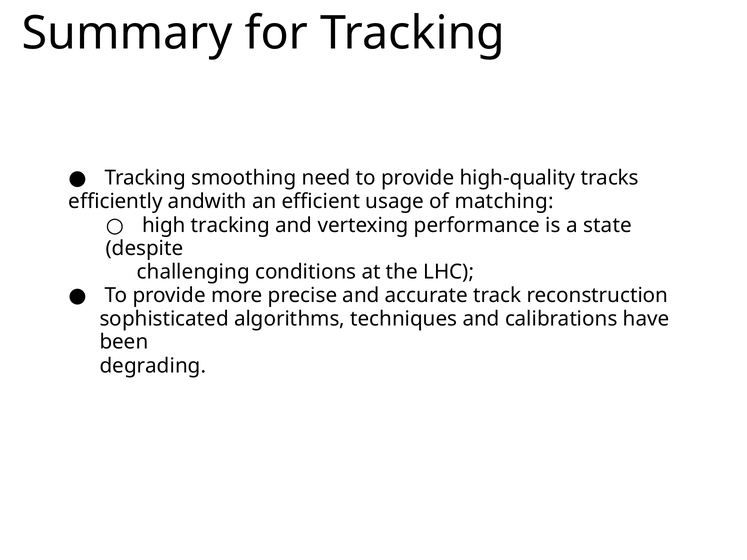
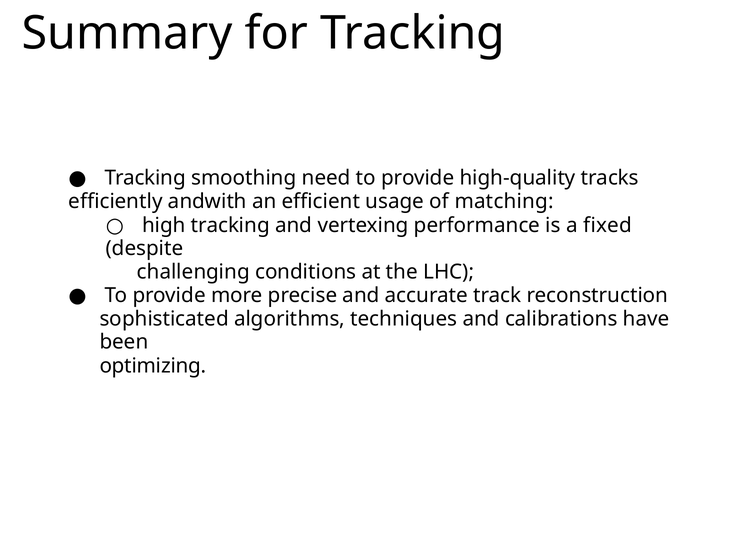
state: state -> fixed
degrading: degrading -> optimizing
